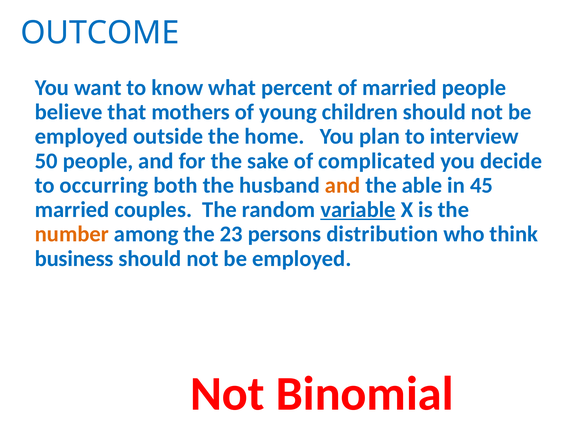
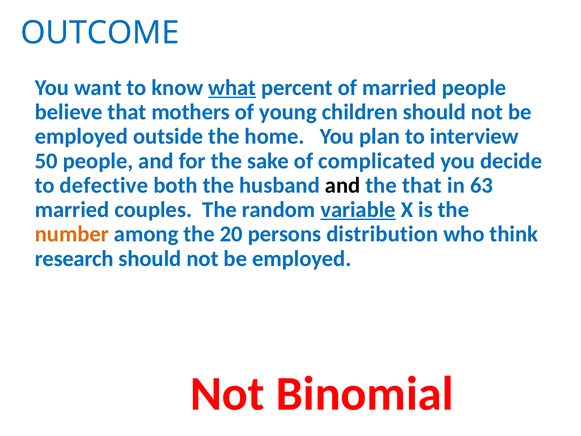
what underline: none -> present
occurring: occurring -> defective
and at (343, 185) colour: orange -> black
the able: able -> that
45: 45 -> 63
23: 23 -> 20
business: business -> research
